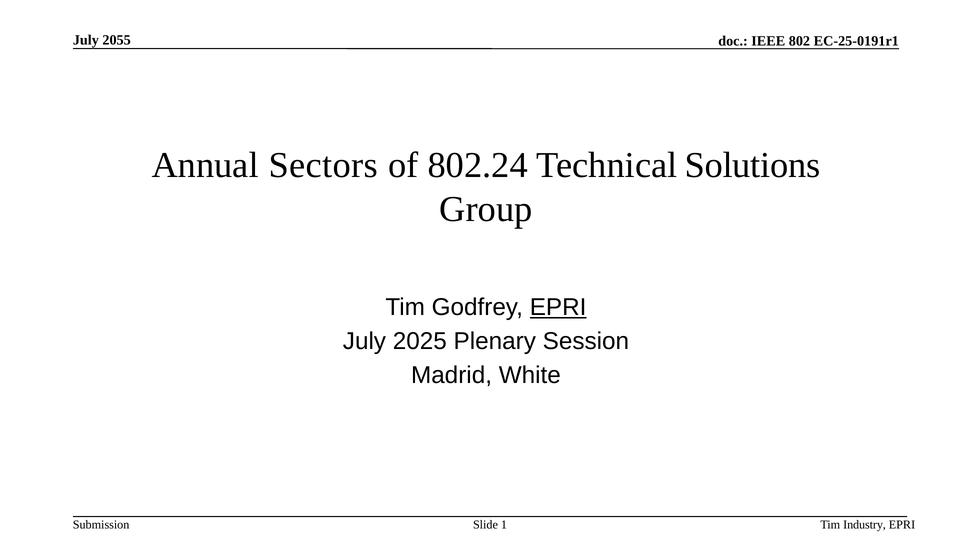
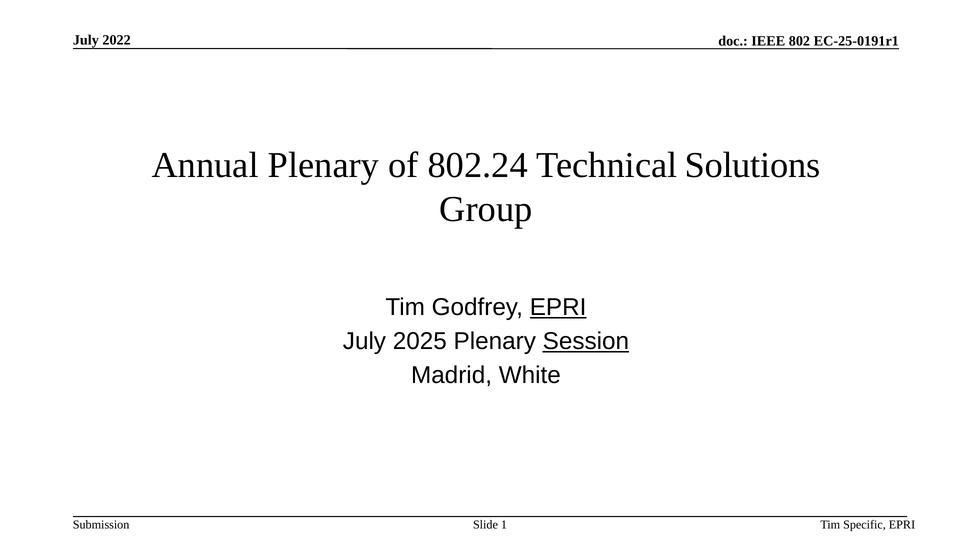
2055: 2055 -> 2022
Annual Sectors: Sectors -> Plenary
Session underline: none -> present
Industry: Industry -> Specific
